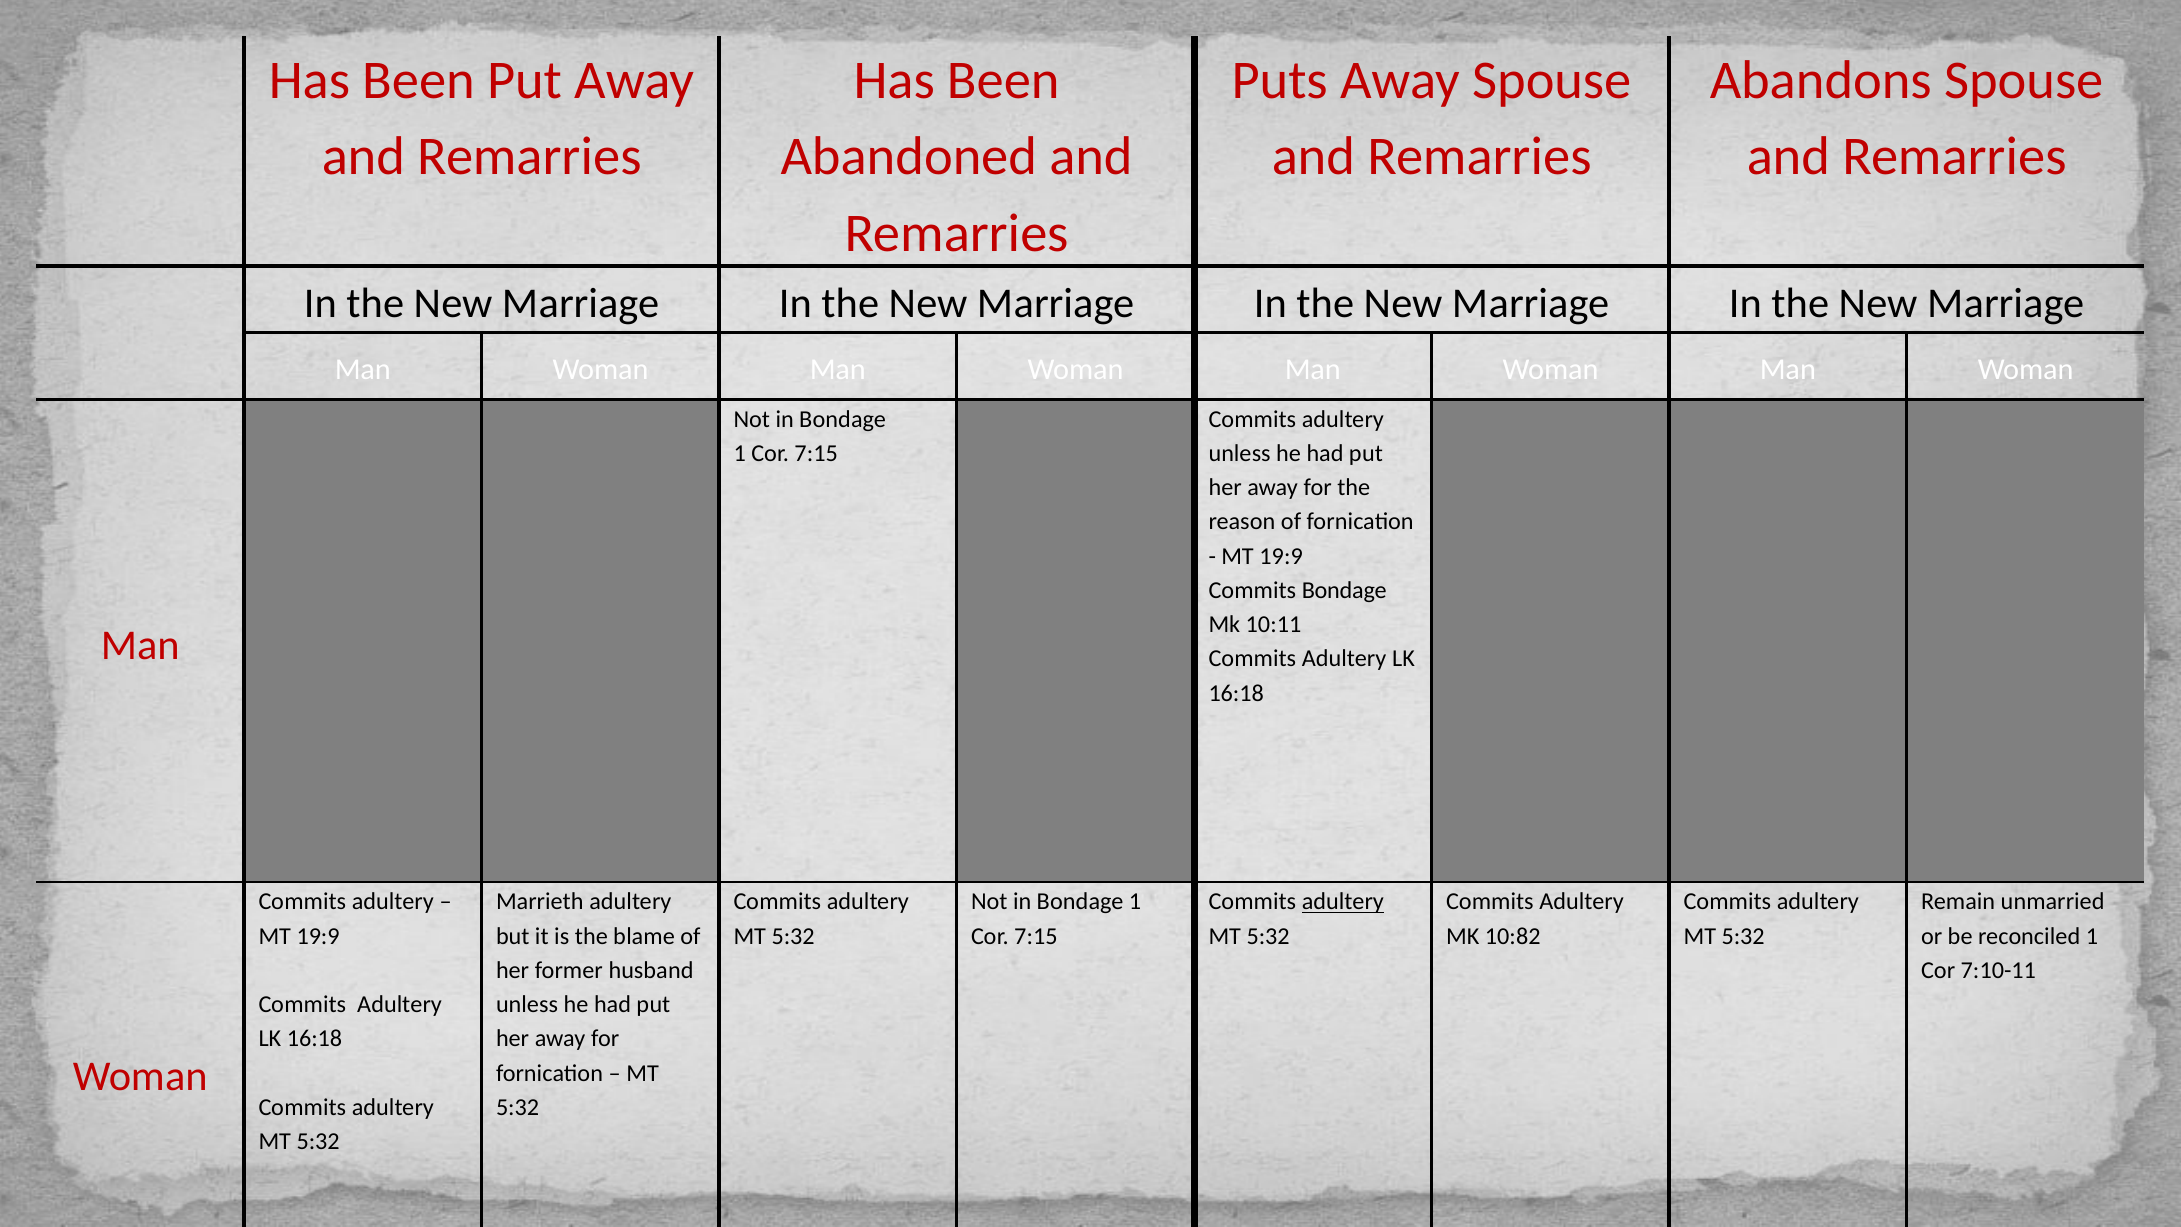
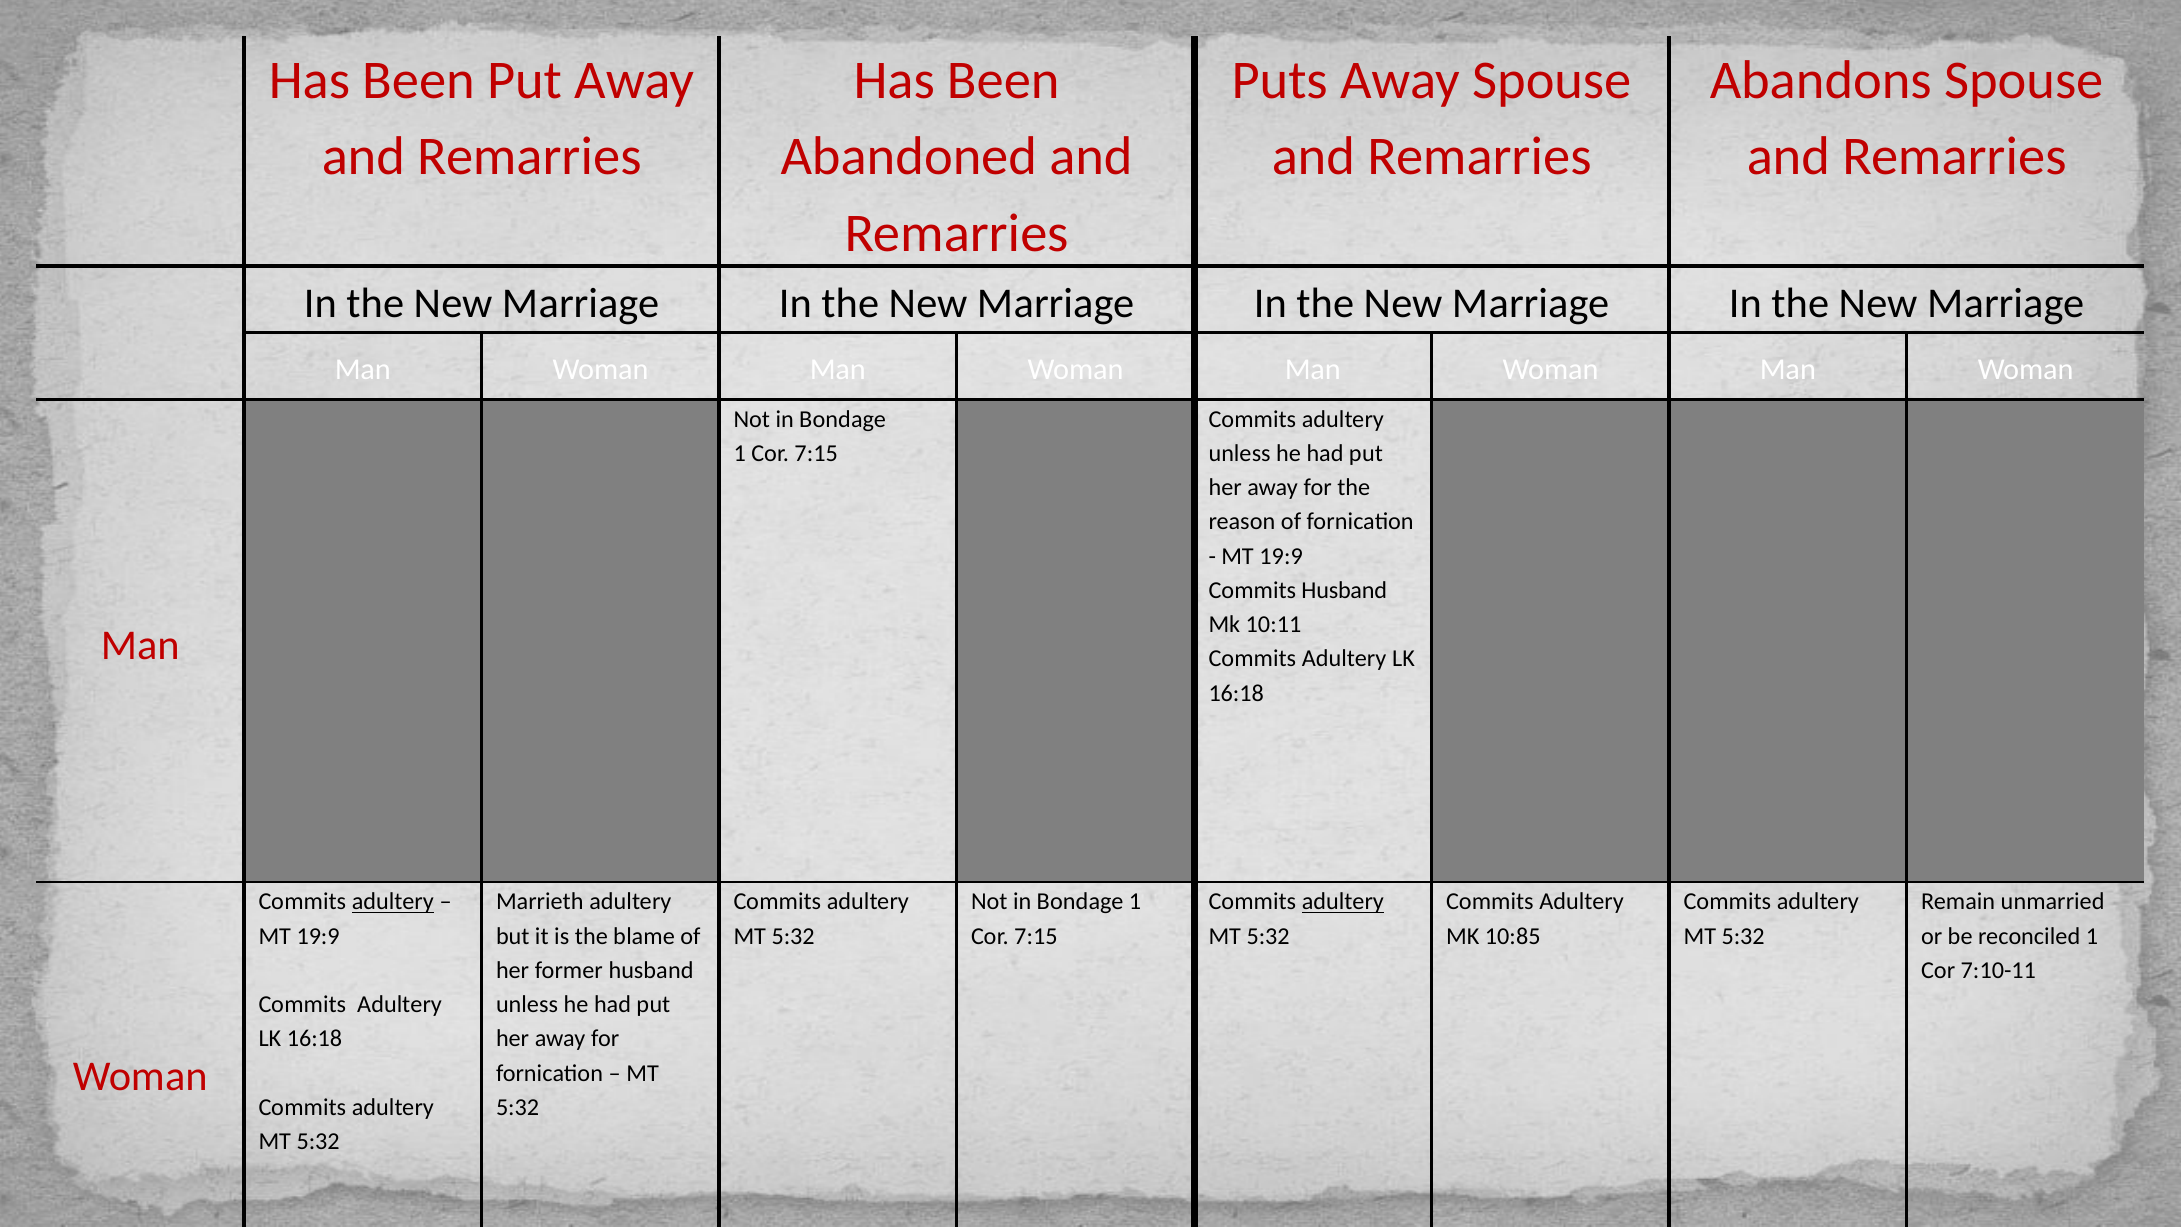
Commits Bondage: Bondage -> Husband
adultery at (393, 902) underline: none -> present
10:82: 10:82 -> 10:85
